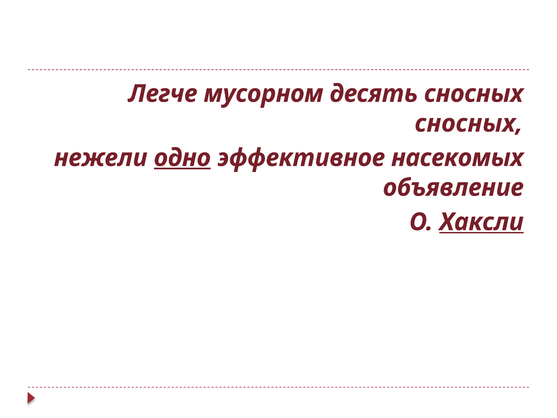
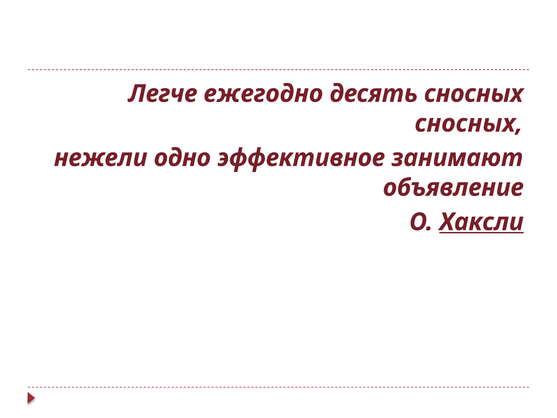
мусорном: мусорном -> ежегодно
одно underline: present -> none
насекомых: насекомых -> занимают
